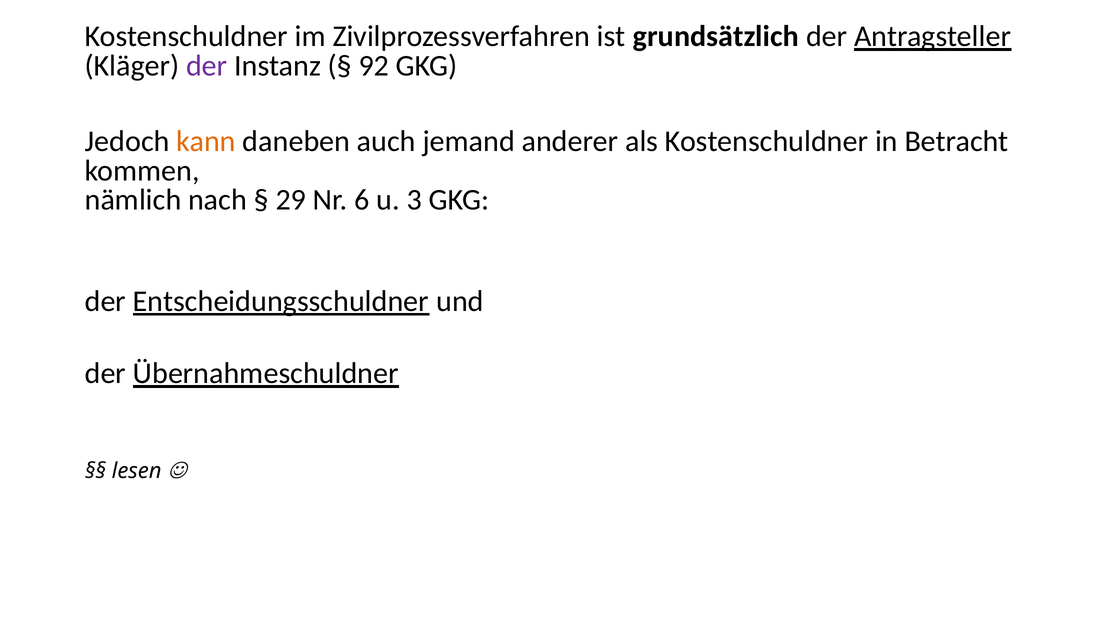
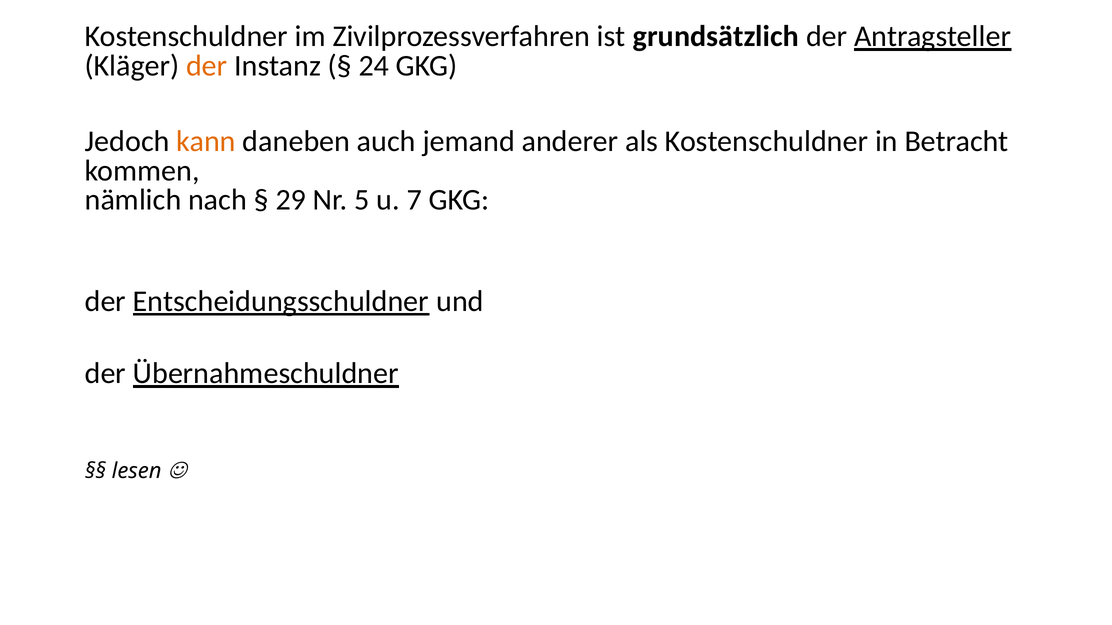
der at (207, 66) colour: purple -> orange
92: 92 -> 24
6: 6 -> 5
3: 3 -> 7
